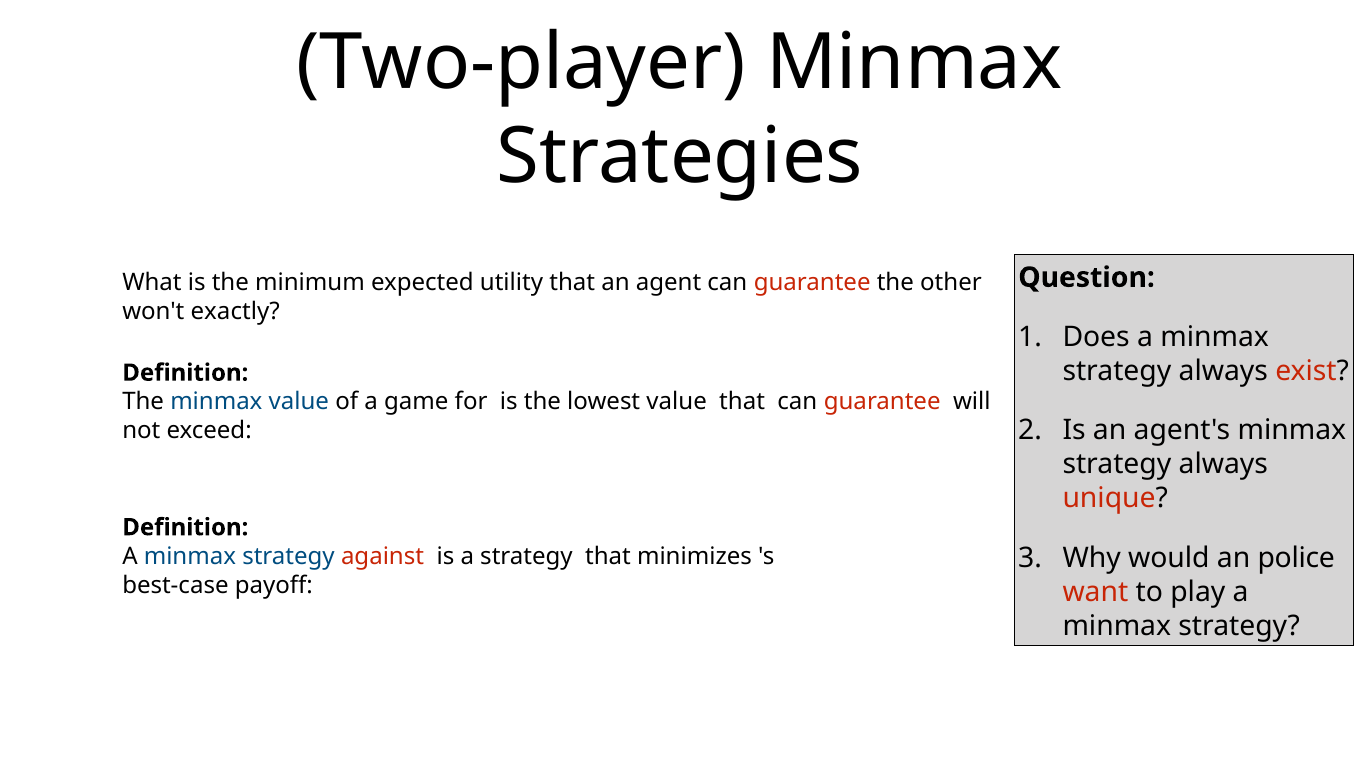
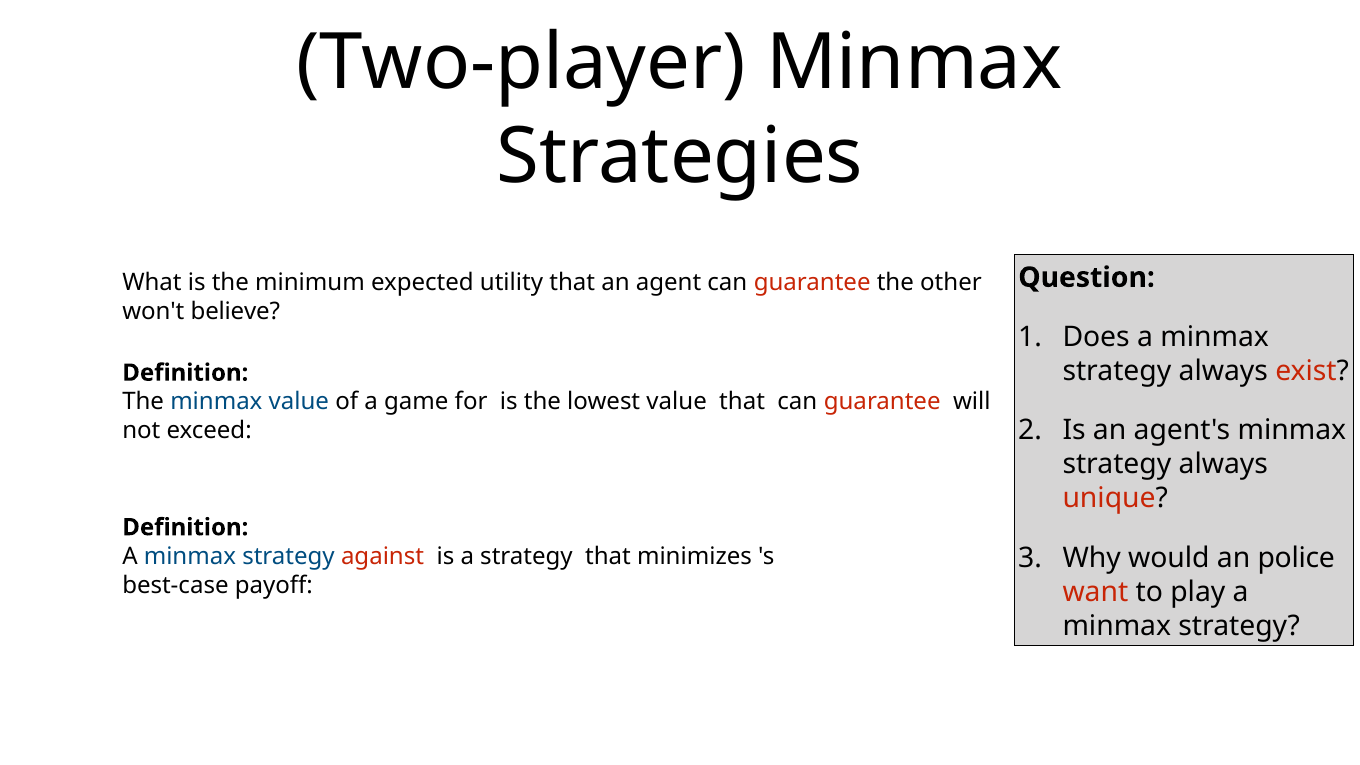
exactly: exactly -> believe
